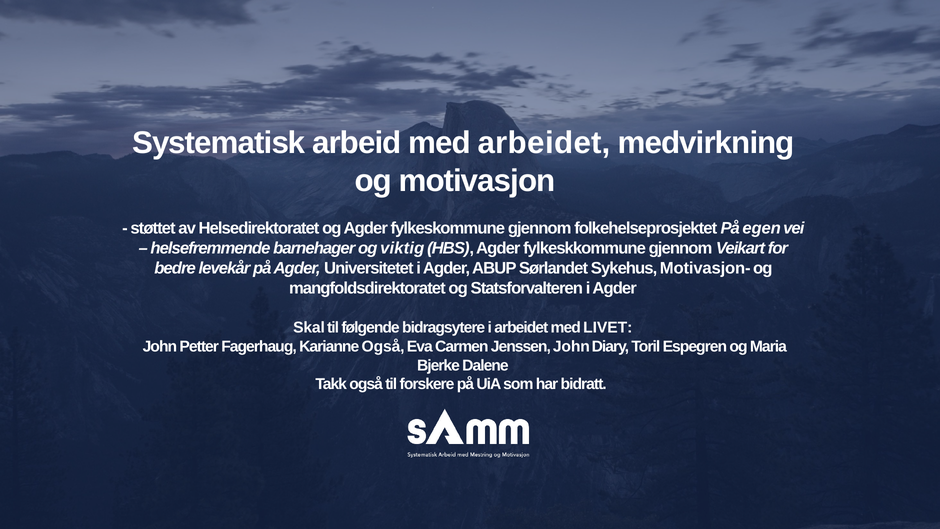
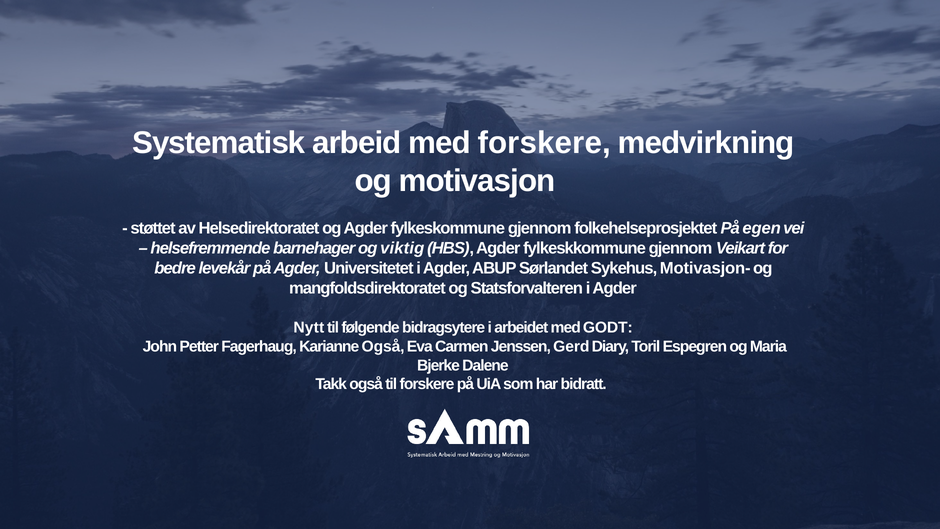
med arbeidet: arbeidet -> forskere
Skal: Skal -> Nytt
LIVET: LIVET -> GODT
Jenssen John: John -> Gerd
